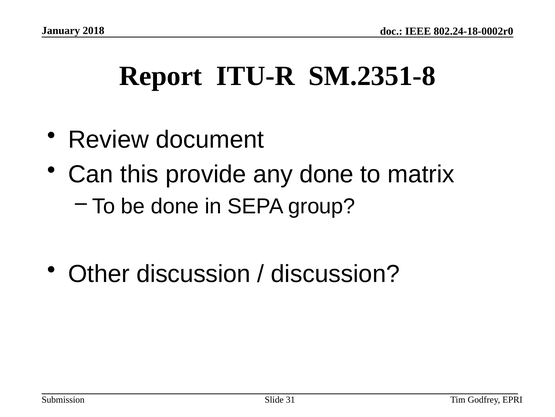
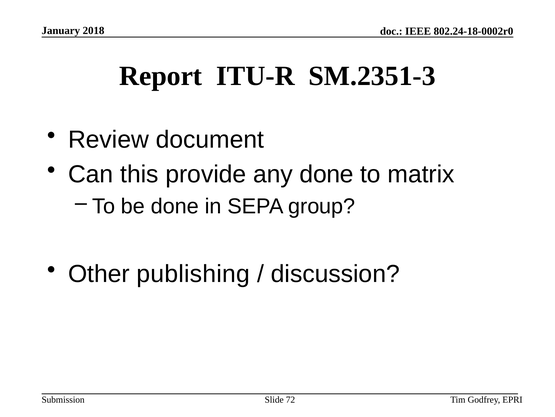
SM.2351-8: SM.2351-8 -> SM.2351-3
Other discussion: discussion -> publishing
31: 31 -> 72
